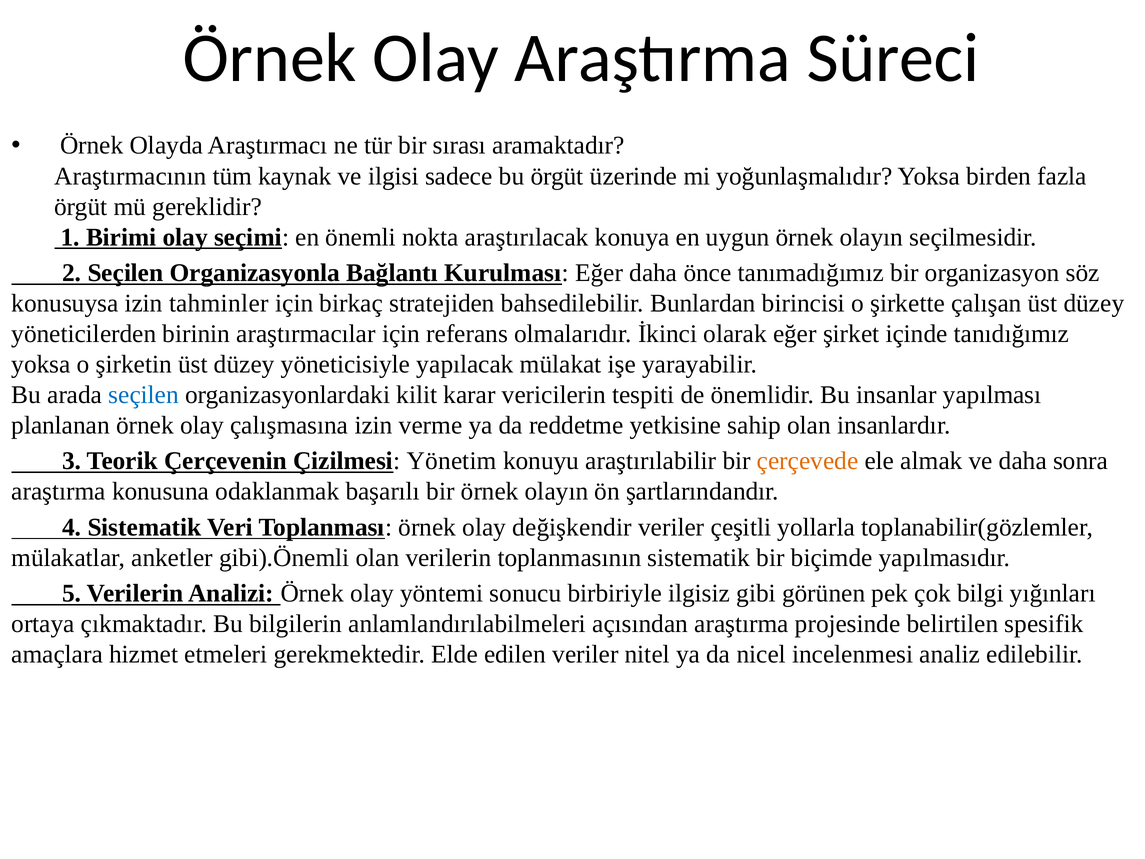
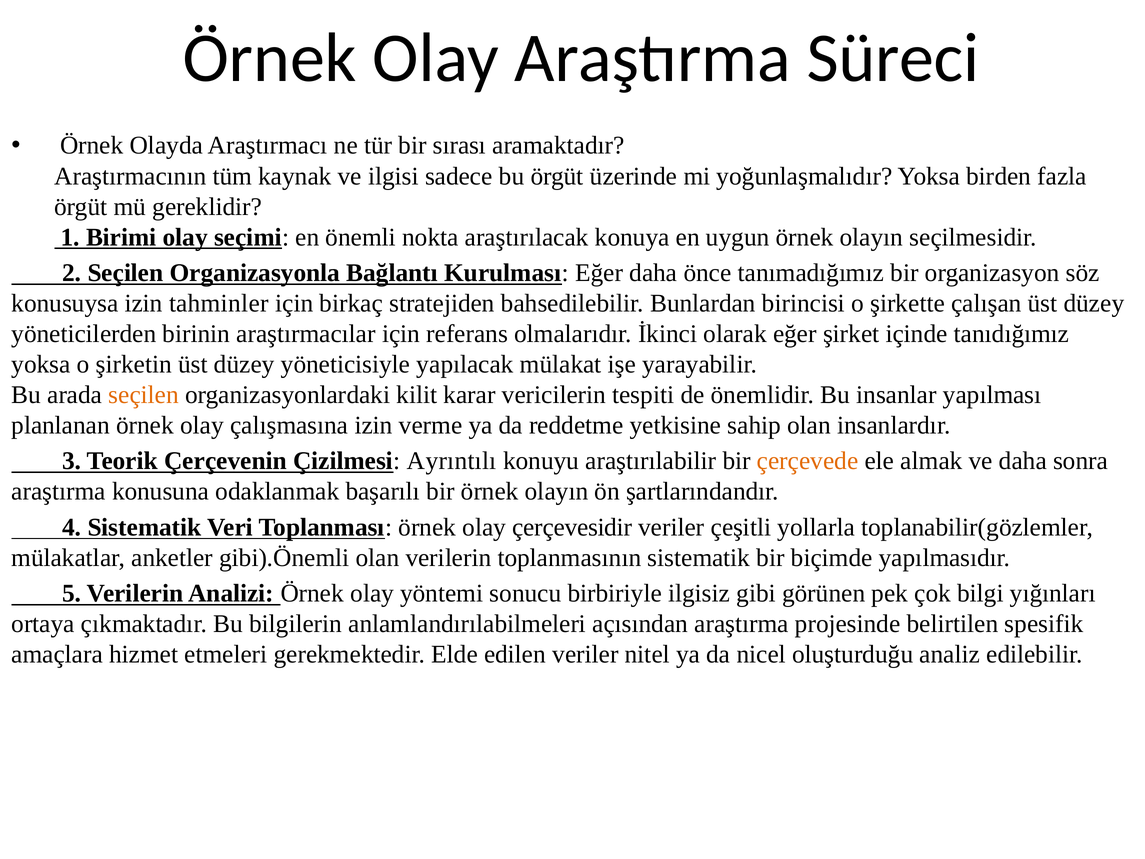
seçilen at (144, 395) colour: blue -> orange
Yönetim: Yönetim -> Ayrıntılı
değişkendir: değişkendir -> çerçevesidir
incelenmesi: incelenmesi -> oluşturduğu
